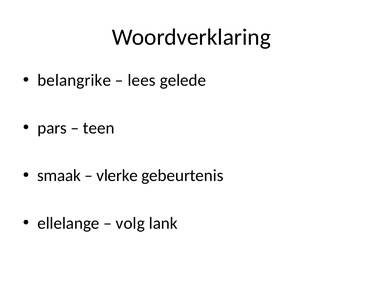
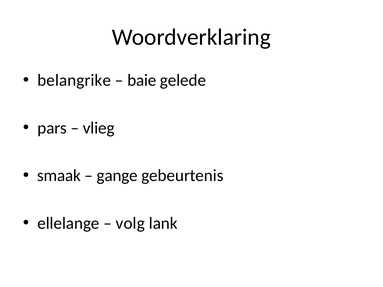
lees: lees -> baie
teen: teen -> vlieg
vlerke: vlerke -> gange
